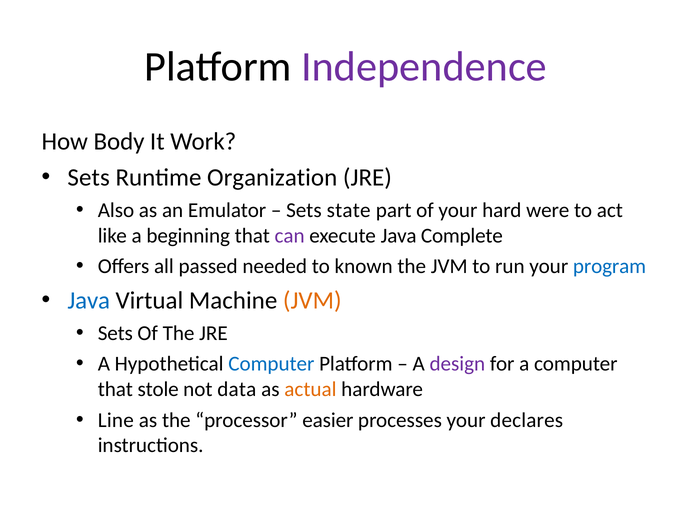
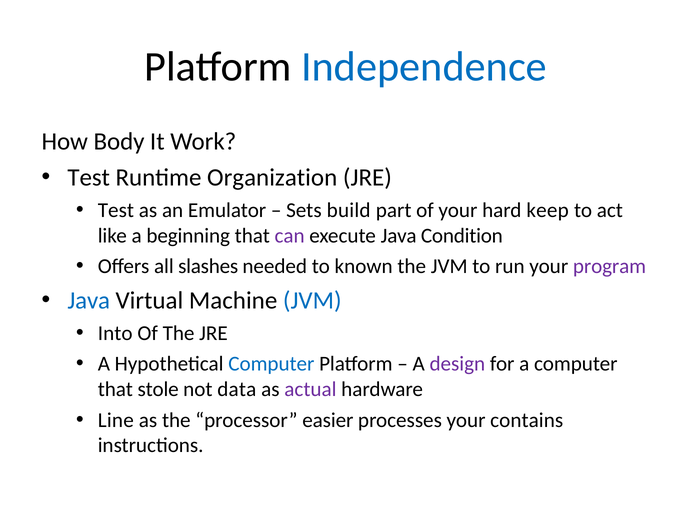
Independence colour: purple -> blue
Sets at (89, 177): Sets -> Test
Also at (116, 210): Also -> Test
state: state -> build
were: were -> keep
Complete: Complete -> Condition
passed: passed -> slashes
program colour: blue -> purple
JVM at (312, 300) colour: orange -> blue
Sets at (115, 333): Sets -> Into
actual colour: orange -> purple
declares: declares -> contains
